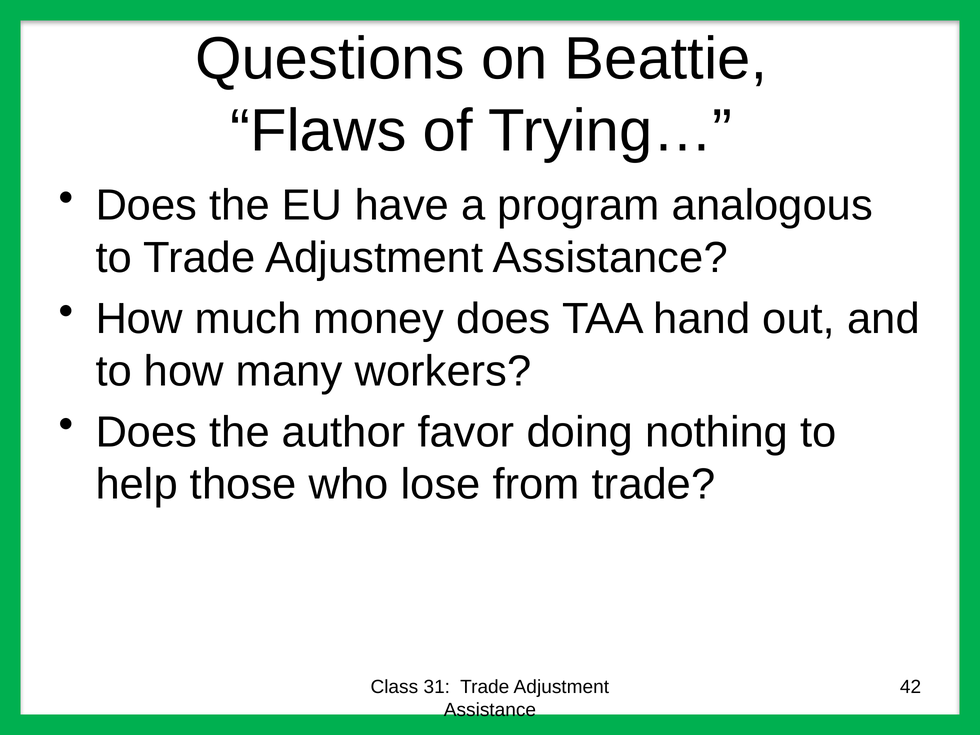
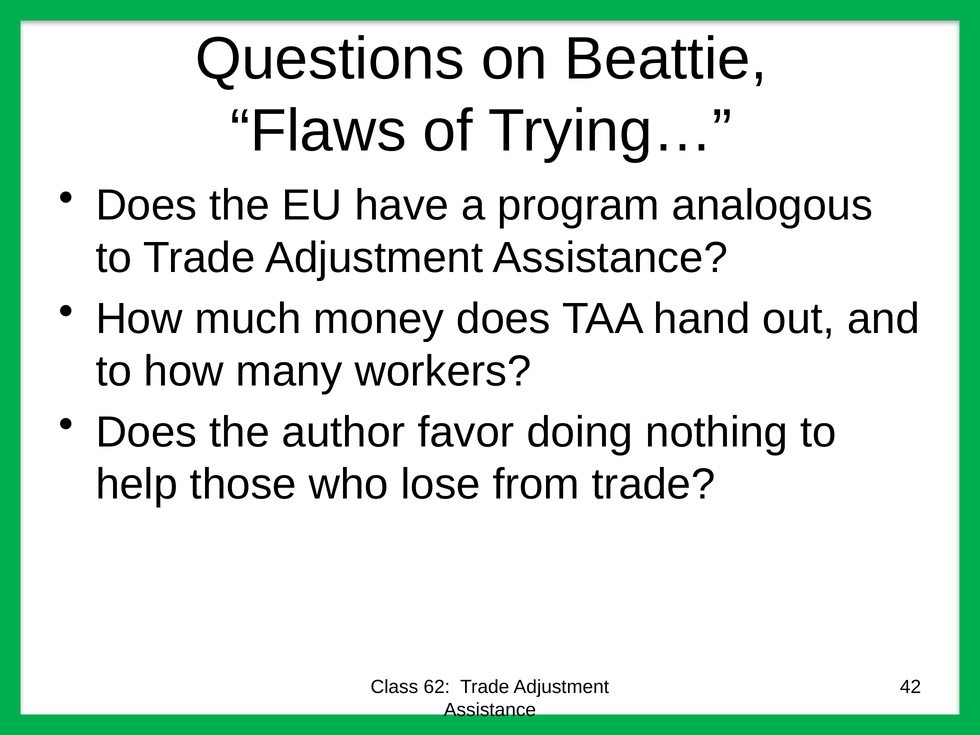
31: 31 -> 62
